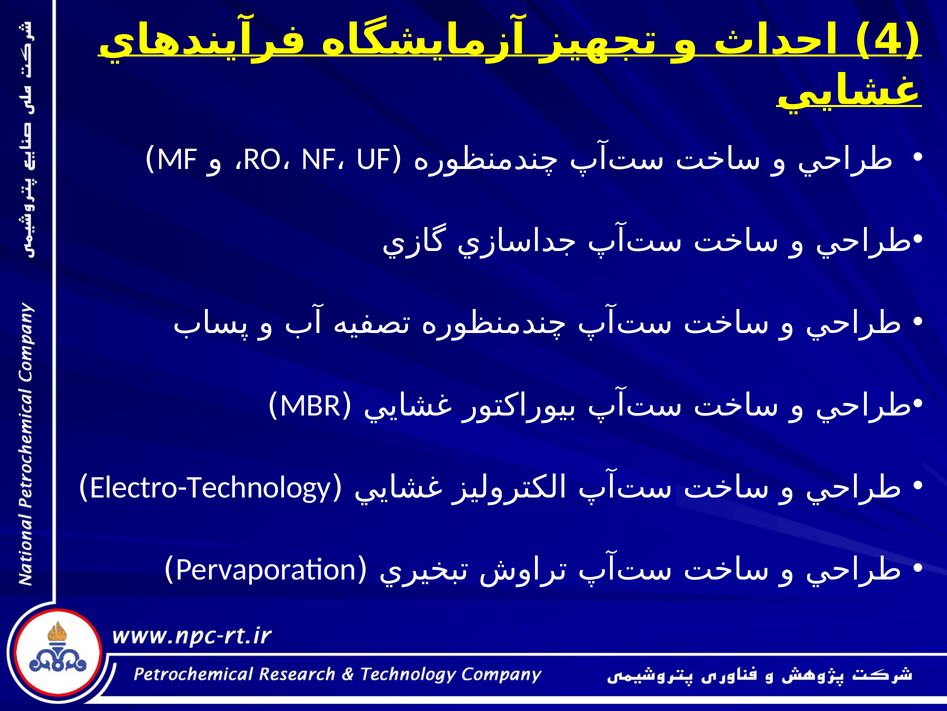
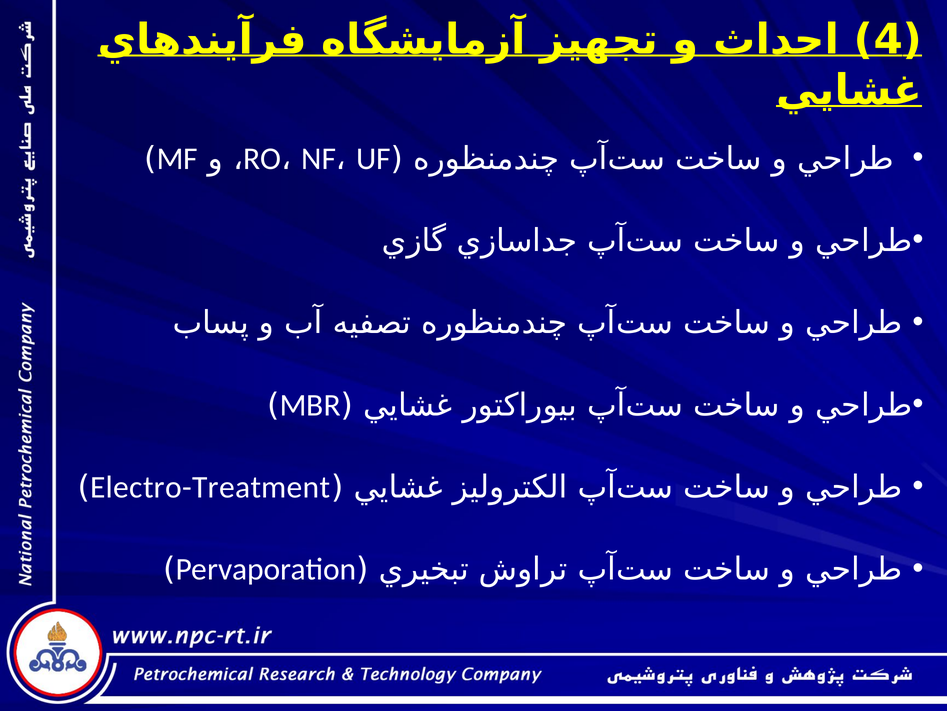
Electro-Technology: Electro-Technology -> Electro-Treatment
